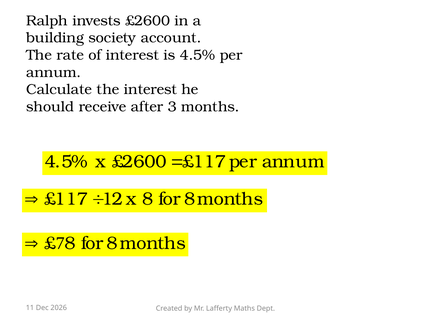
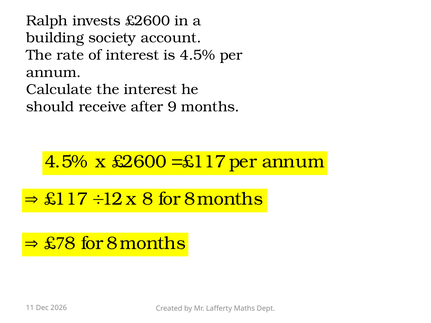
3: 3 -> 9
